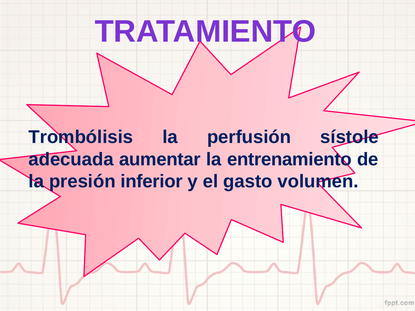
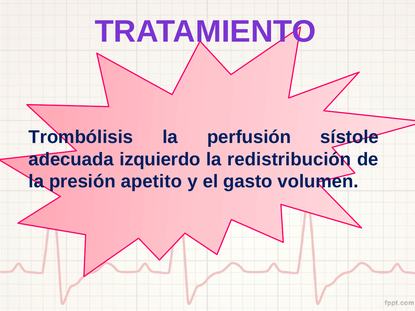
aumentar: aumentar -> izquierdo
entrenamiento: entrenamiento -> redistribución
inferior: inferior -> apetito
